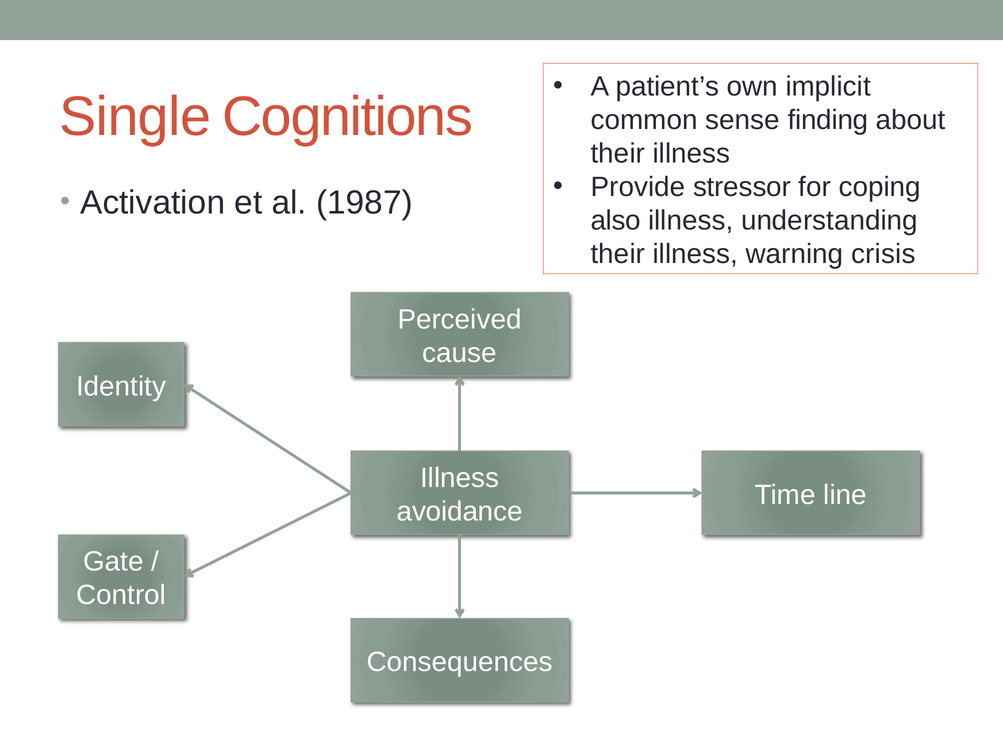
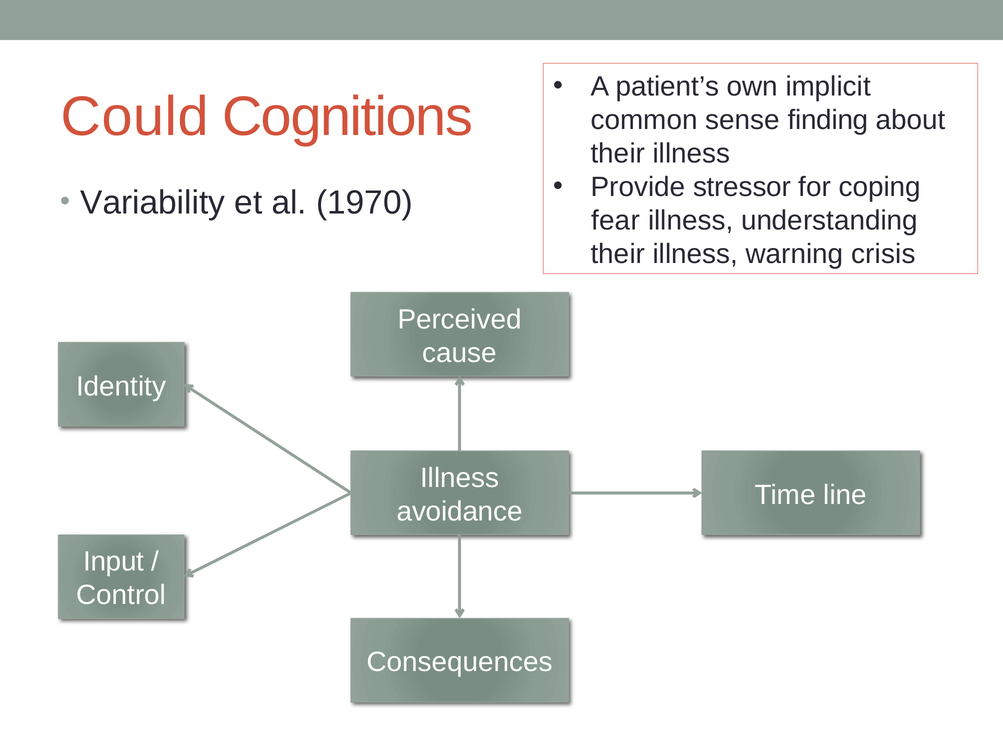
Single: Single -> Could
Activation: Activation -> Variability
1987: 1987 -> 1970
also: also -> fear
Gate: Gate -> Input
